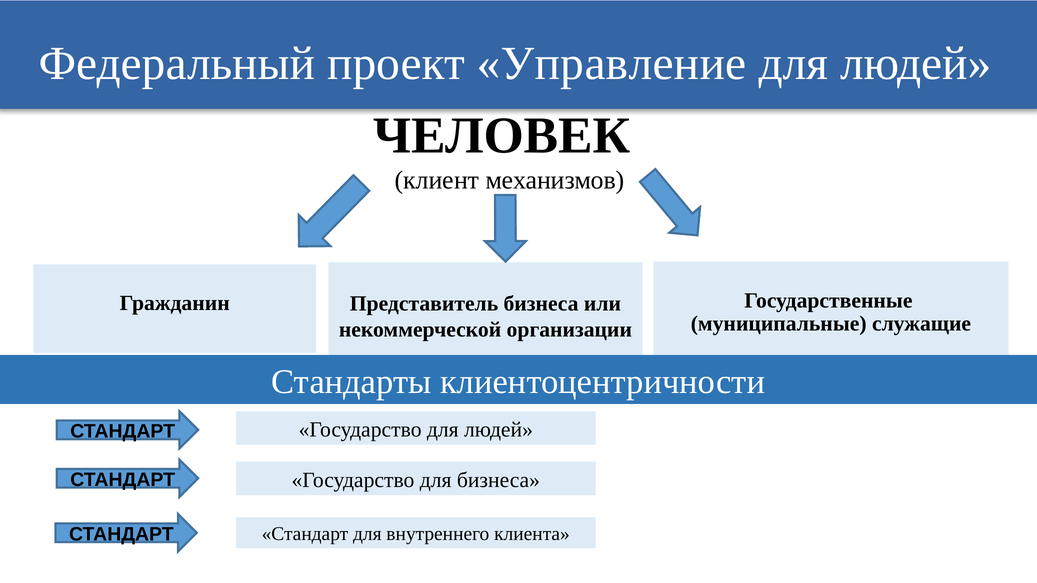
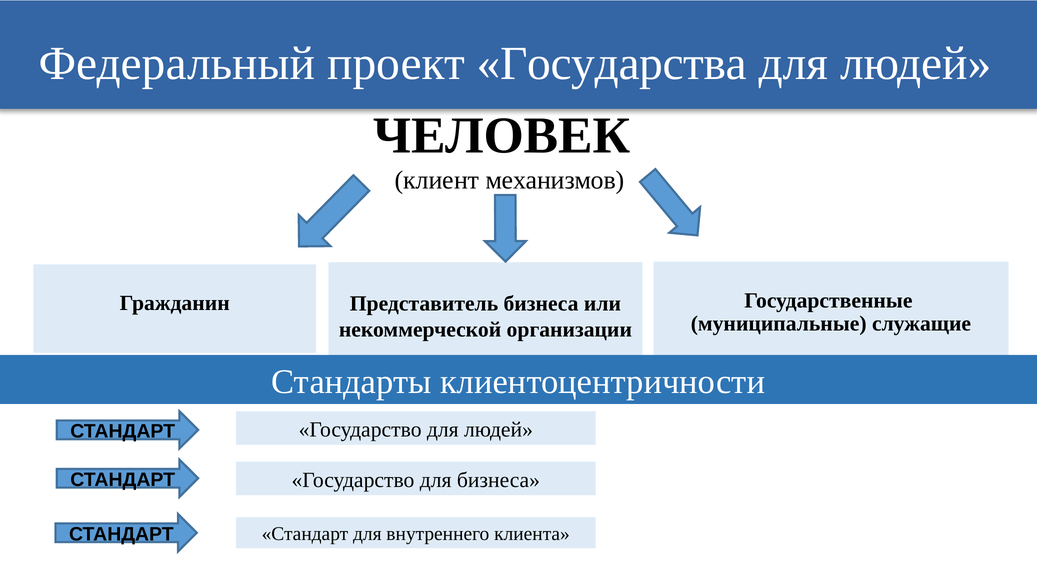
Управление: Управление -> Государства
